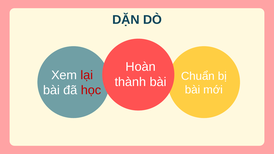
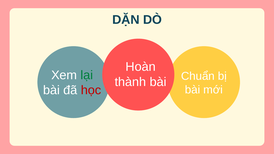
lại colour: red -> green
